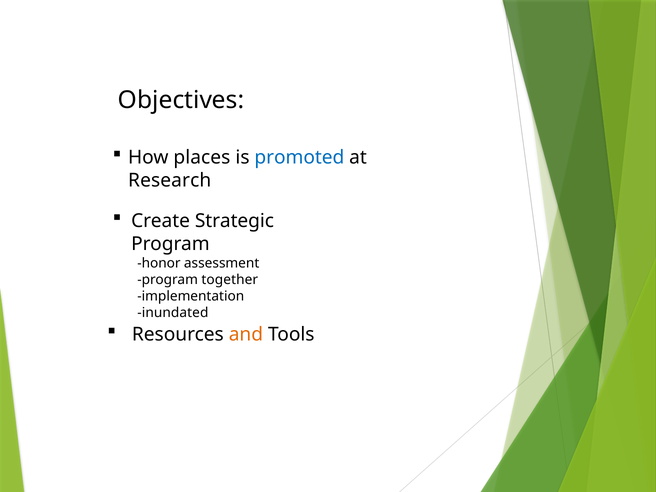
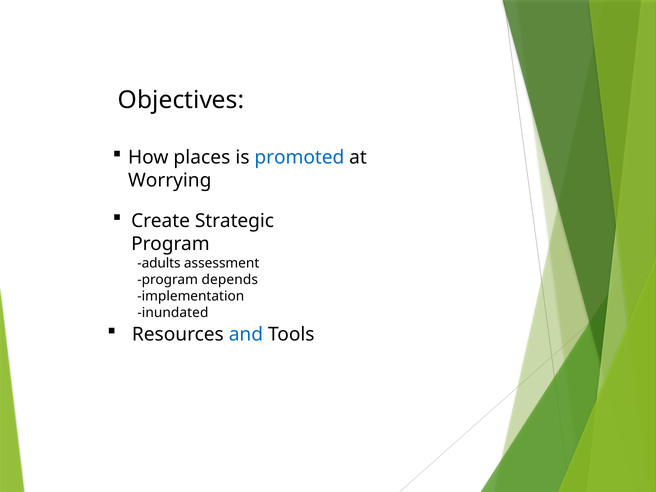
Research: Research -> Worrying
honor: honor -> adults
together: together -> depends
and colour: orange -> blue
